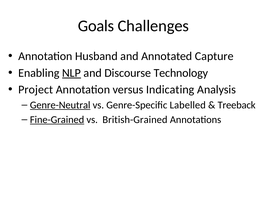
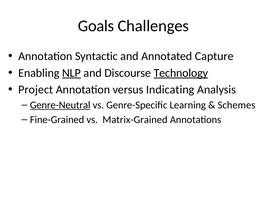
Husband: Husband -> Syntactic
Technology underline: none -> present
Labelled: Labelled -> Learning
Treeback: Treeback -> Schemes
Fine-Grained underline: present -> none
British-Grained: British-Grained -> Matrix-Grained
